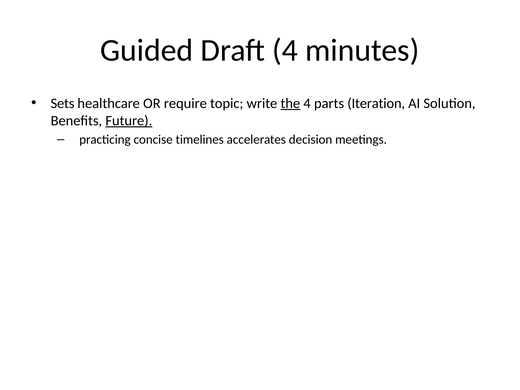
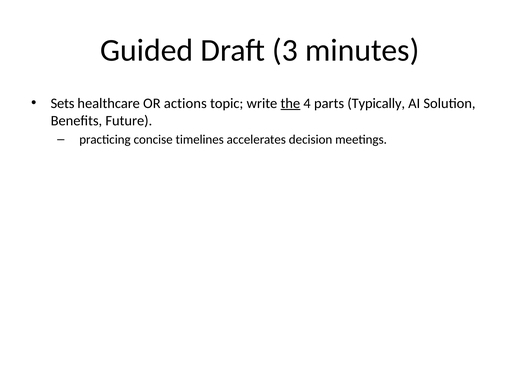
Draft 4: 4 -> 3
require: require -> actions
Iteration: Iteration -> Typically
Future underline: present -> none
